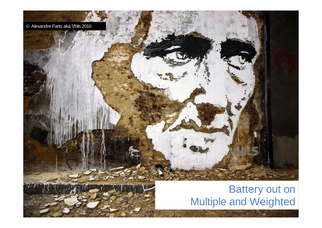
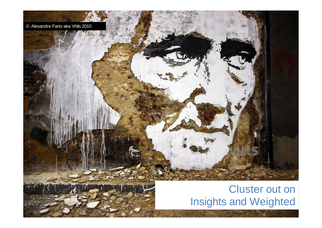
Battery: Battery -> Cluster
Multiple: Multiple -> Insights
